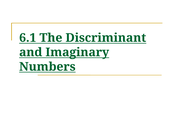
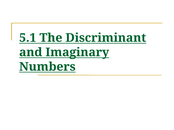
6.1: 6.1 -> 5.1
